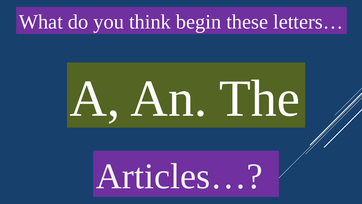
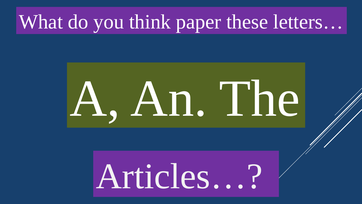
begin: begin -> paper
